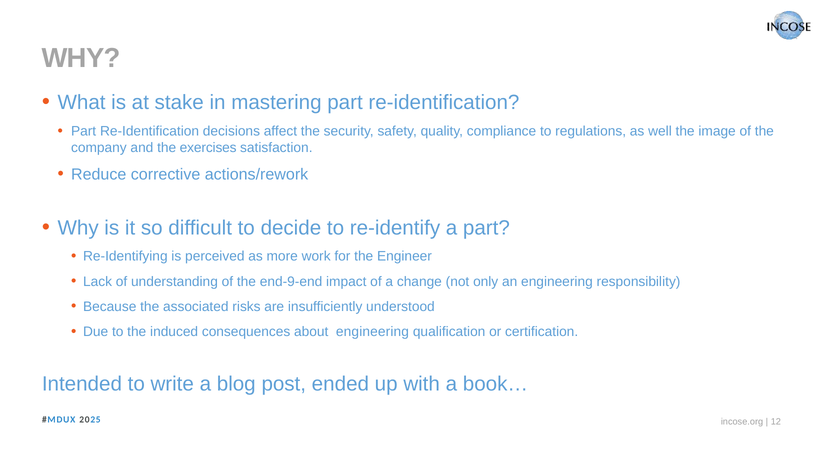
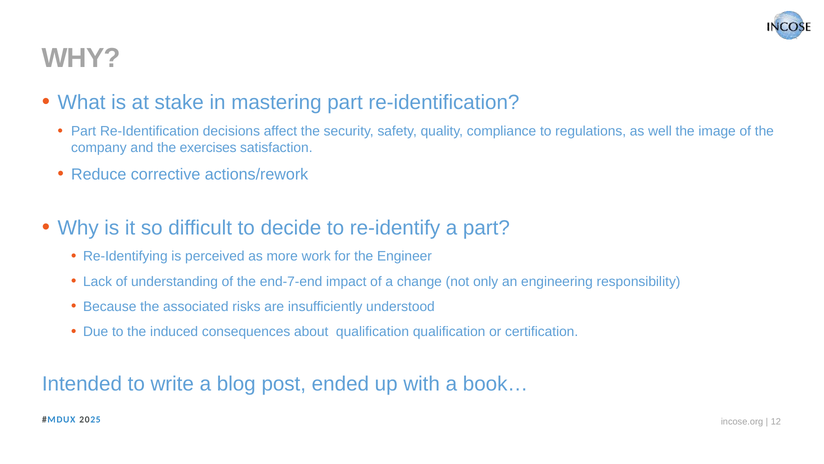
end-9-end: end-9-end -> end-7-end
about engineering: engineering -> qualification
